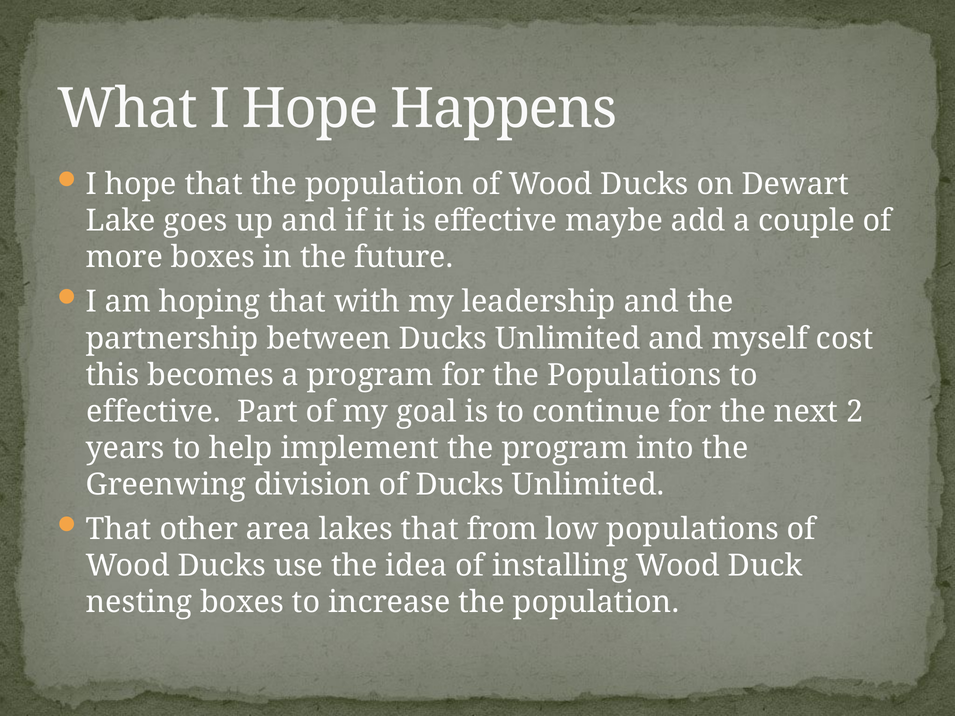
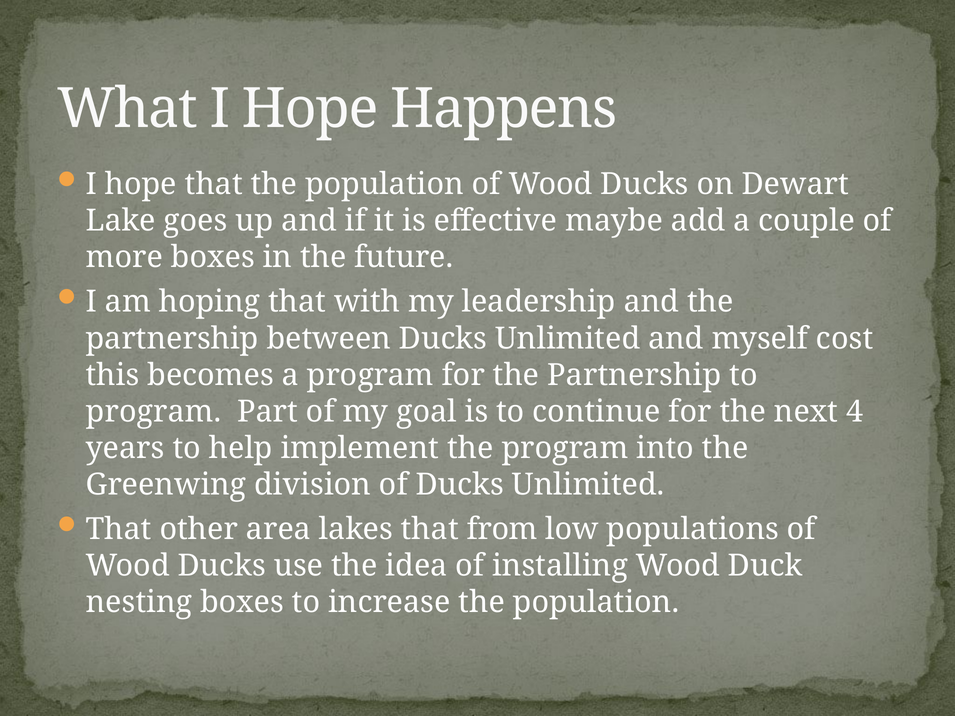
for the Populations: Populations -> Partnership
effective at (153, 412): effective -> program
2: 2 -> 4
